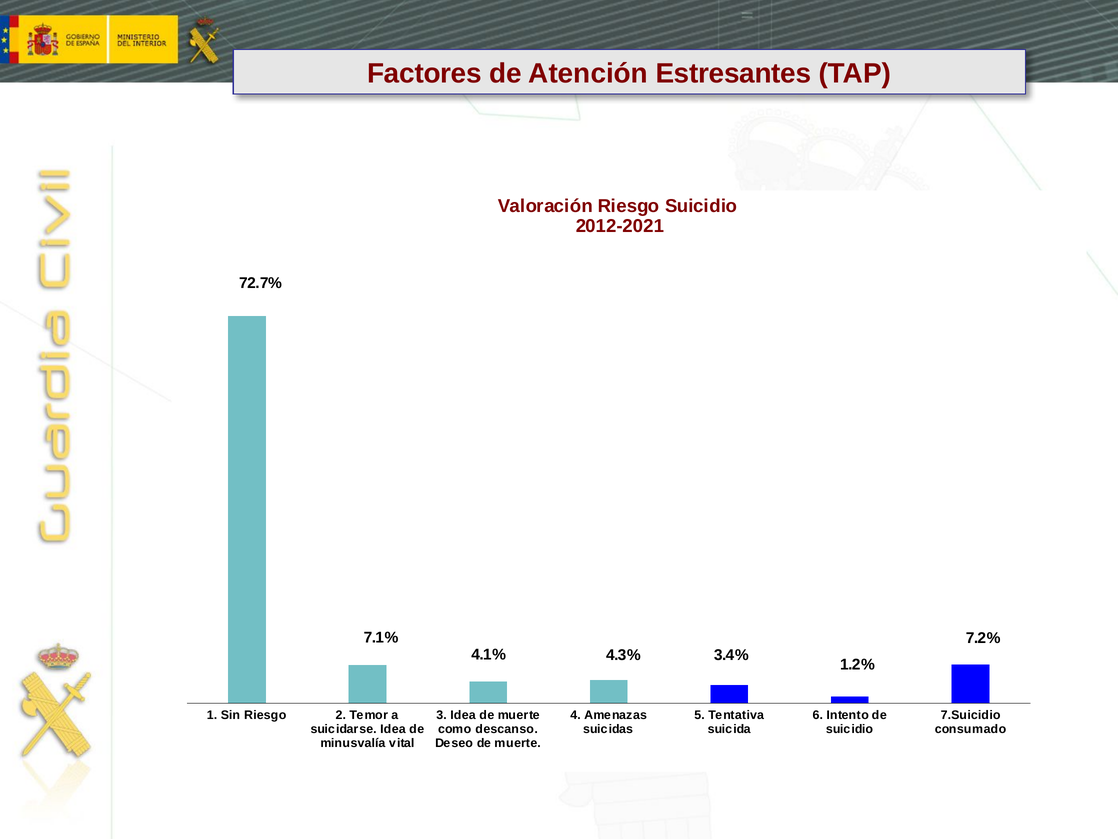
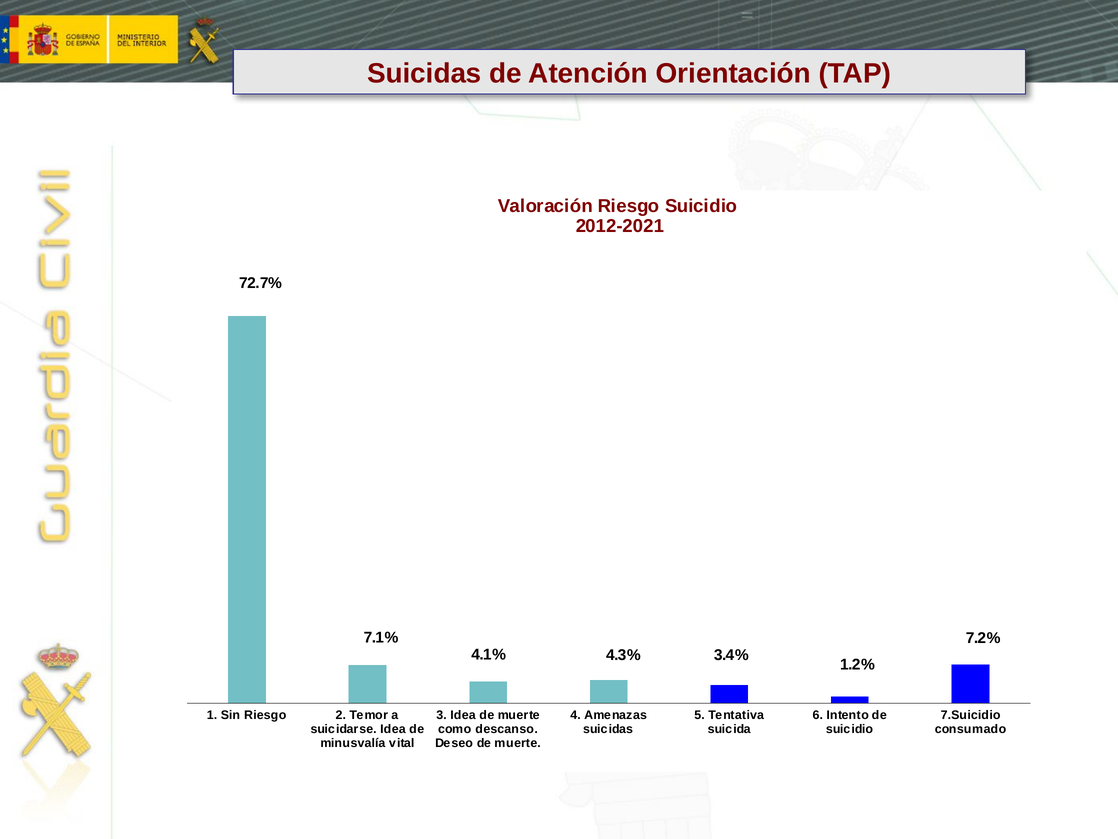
Factores at (424, 74): Factores -> Suicidas
Estresantes: Estresantes -> Orientación
